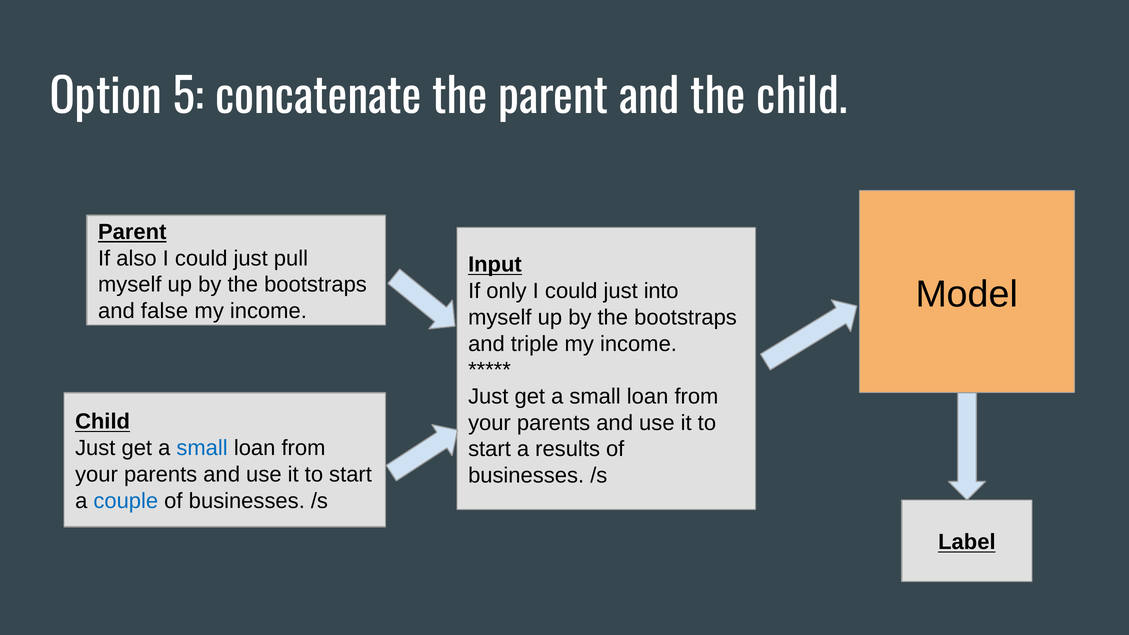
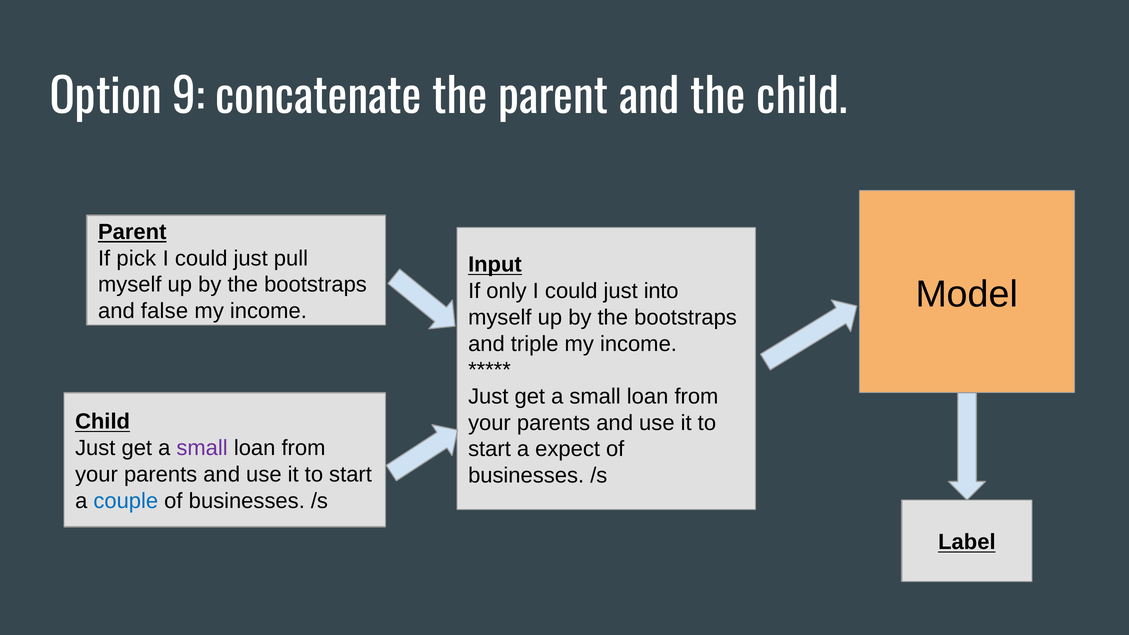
5: 5 -> 9
also: also -> pick
small at (202, 448) colour: blue -> purple
results: results -> expect
